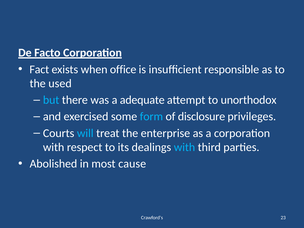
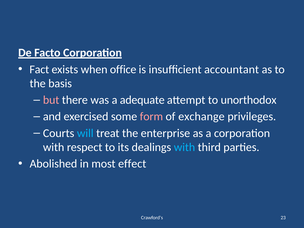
responsible: responsible -> accountant
used: used -> basis
but colour: light blue -> pink
form colour: light blue -> pink
disclosure: disclosure -> exchange
cause: cause -> effect
